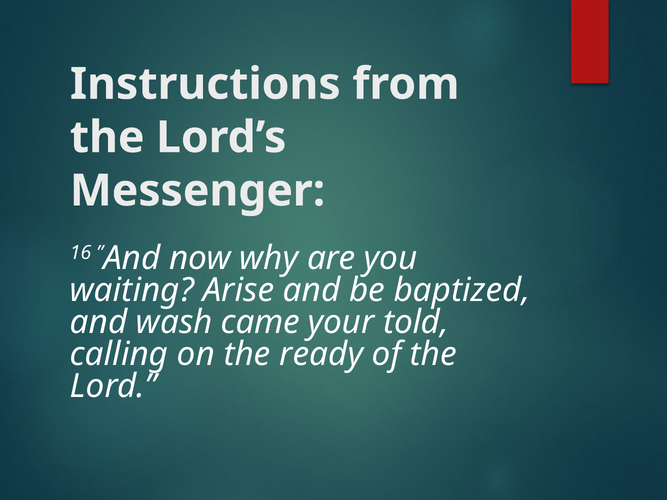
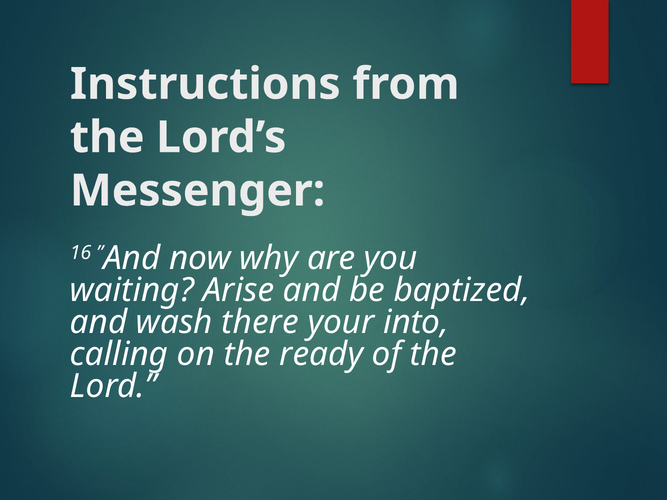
came: came -> there
told: told -> into
